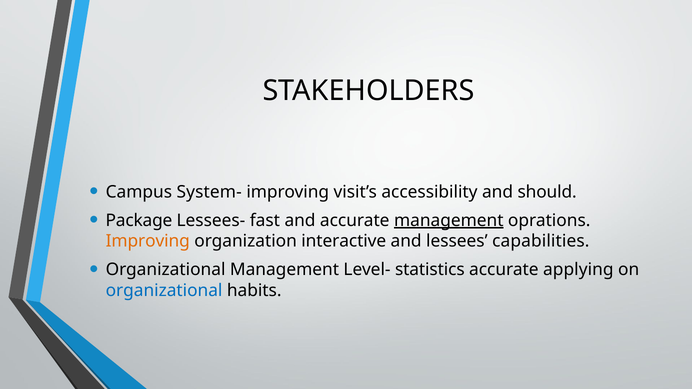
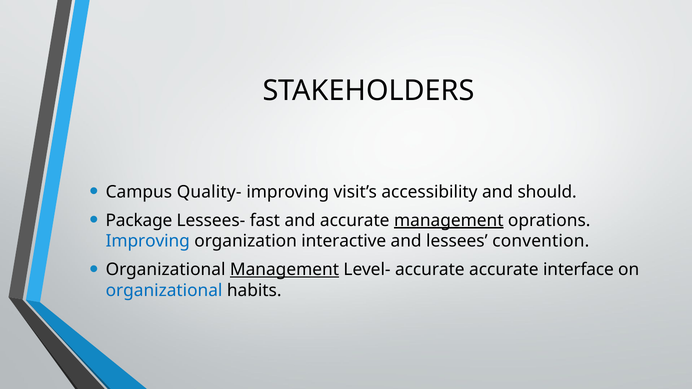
System-: System- -> Quality-
Improving at (148, 241) colour: orange -> blue
capabilities: capabilities -> convention
Management at (284, 270) underline: none -> present
Level- statistics: statistics -> accurate
applying: applying -> interface
